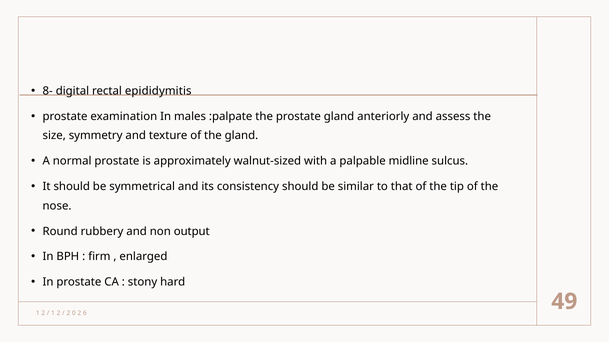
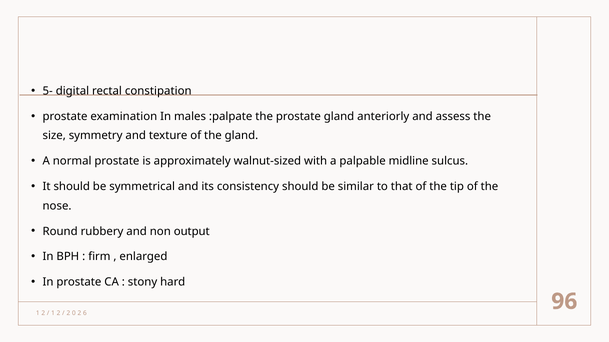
8-: 8- -> 5-
epididymitis: epididymitis -> constipation
49: 49 -> 96
